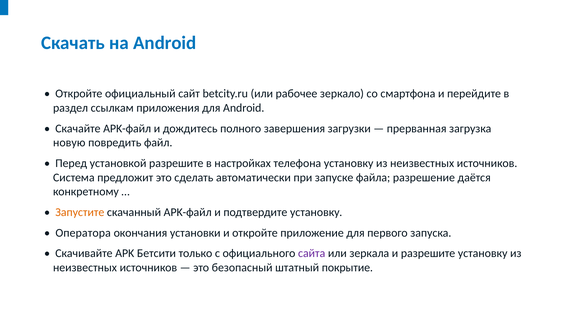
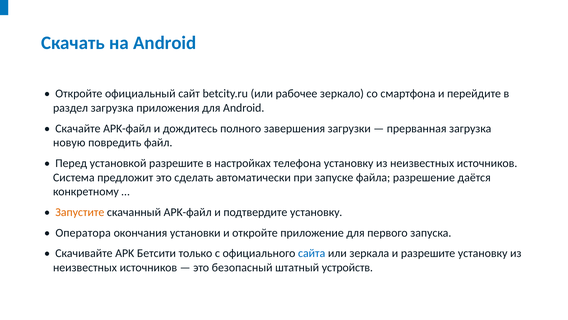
раздел ссылкам: ссылкам -> загрузка
сайта colour: purple -> blue
покрытие: покрытие -> устройств
